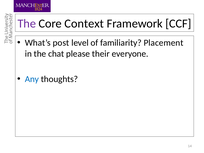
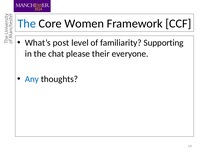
The at (27, 24) colour: purple -> blue
Context: Context -> Women
Placement: Placement -> Supporting
